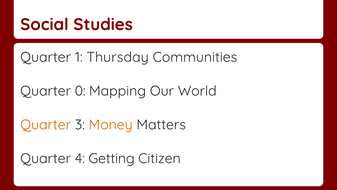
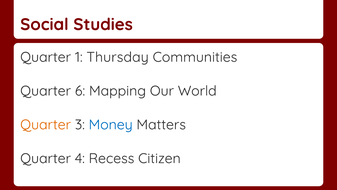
0: 0 -> 6
Money colour: orange -> blue
Getting: Getting -> Recess
